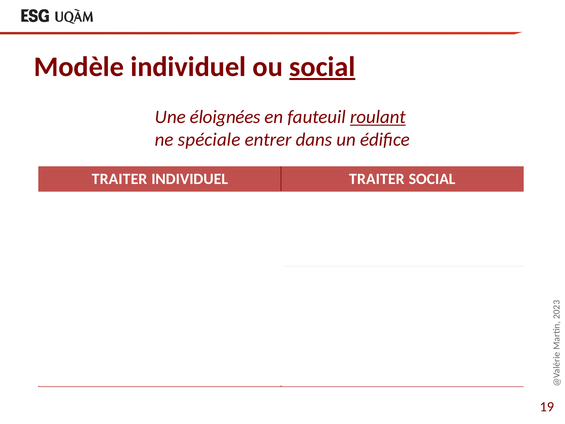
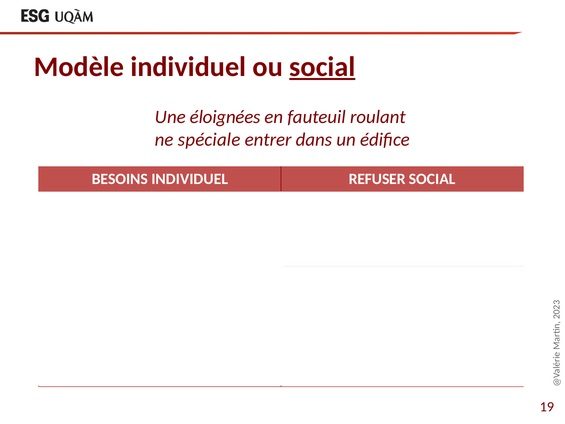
roulant underline: present -> none
TRAITER at (120, 179): TRAITER -> BESOINS
INDIVIDUEL TRAITER: TRAITER -> REFUSER
